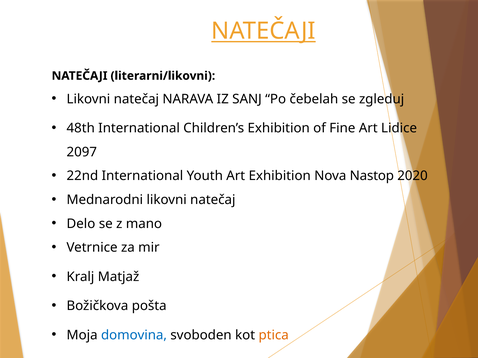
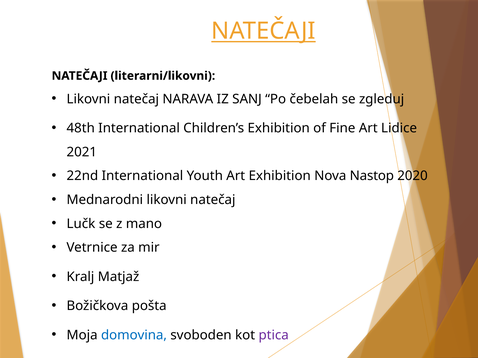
2097: 2097 -> 2021
Delo: Delo -> Lučk
ptica colour: orange -> purple
